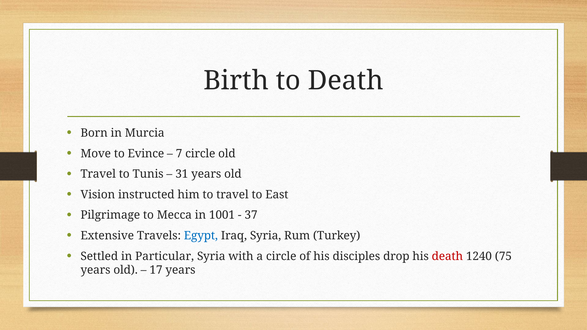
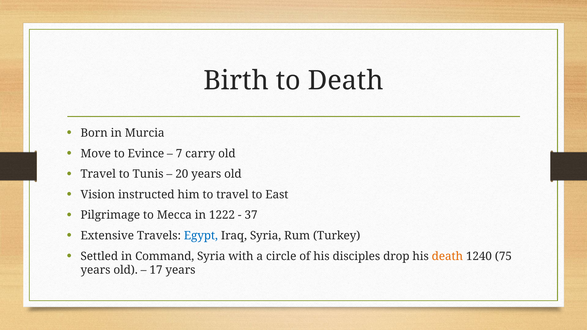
7 circle: circle -> carry
31: 31 -> 20
1001: 1001 -> 1222
Particular: Particular -> Command
death at (447, 256) colour: red -> orange
